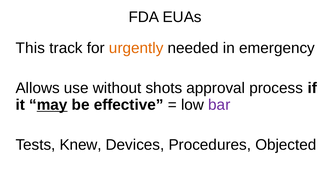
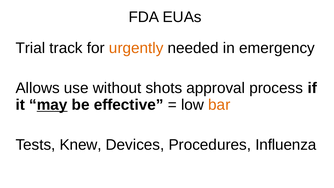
This: This -> Trial
bar colour: purple -> orange
Objected: Objected -> Influenza
